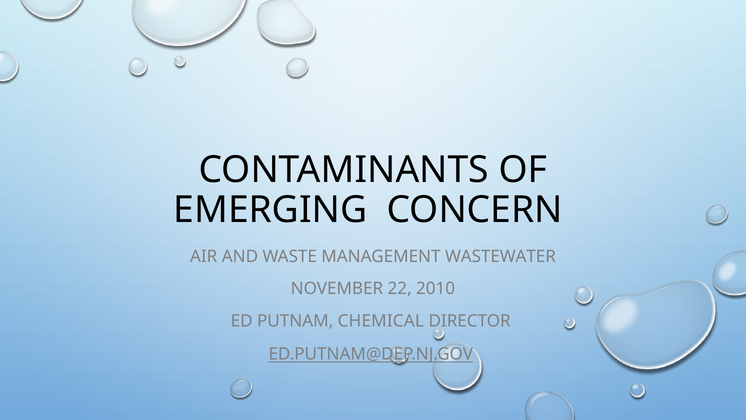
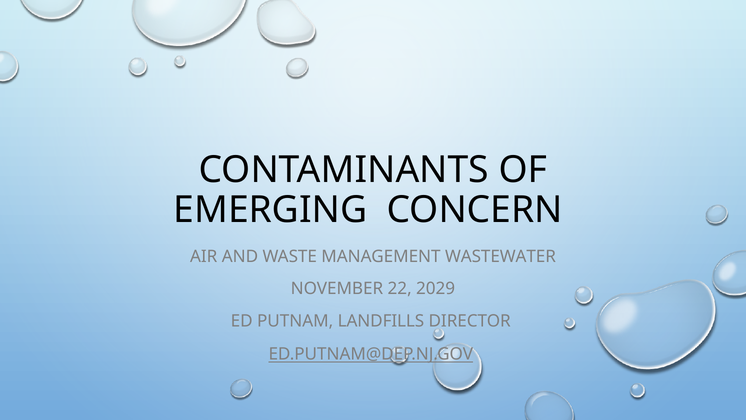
2010: 2010 -> 2029
CHEMICAL: CHEMICAL -> LANDFILLS
